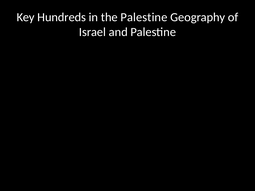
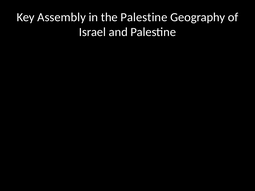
Hundreds: Hundreds -> Assembly
